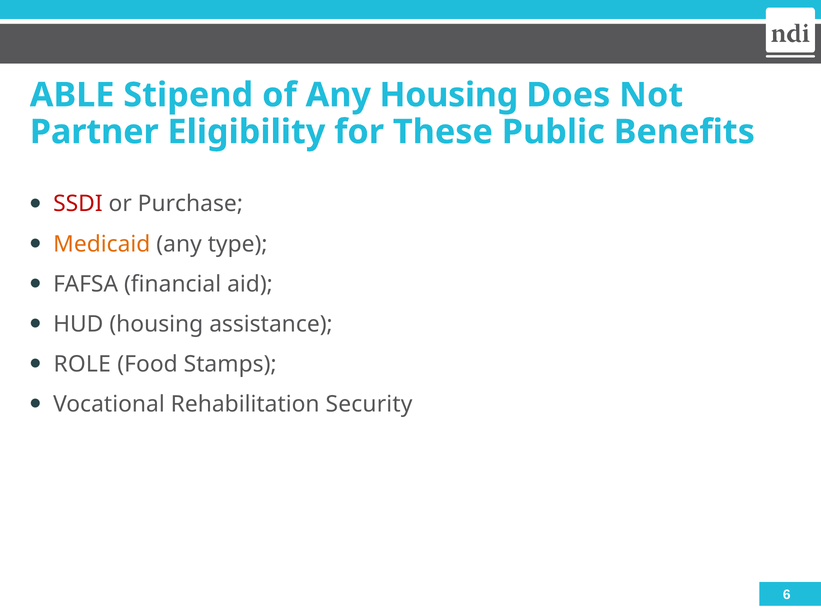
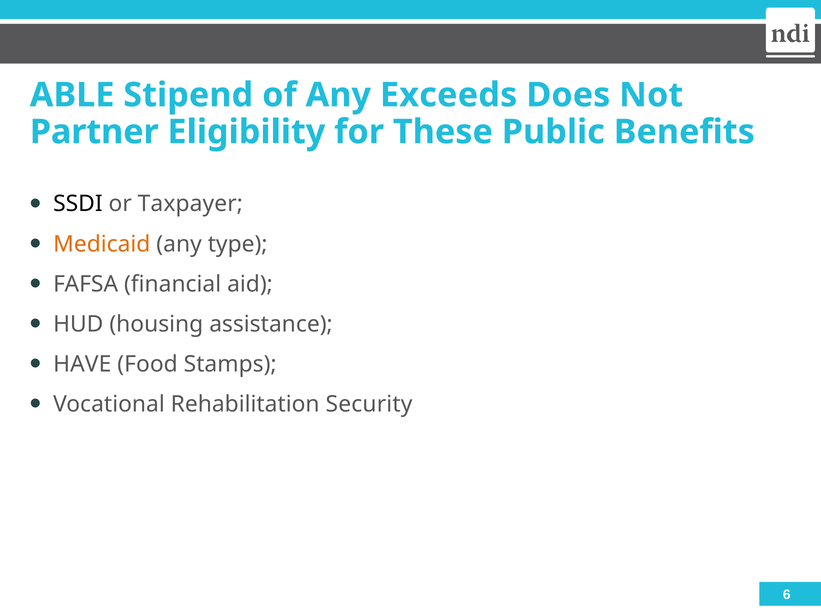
Any Housing: Housing -> Exceeds
SSDI colour: red -> black
Purchase: Purchase -> Taxpayer
ROLE: ROLE -> HAVE
